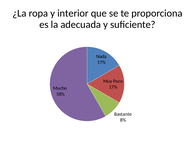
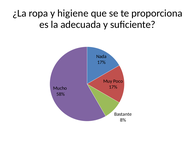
interior: interior -> higiene
